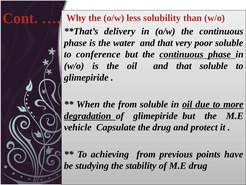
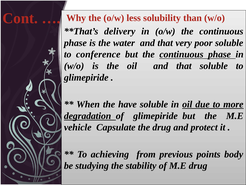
the from: from -> have
have: have -> body
